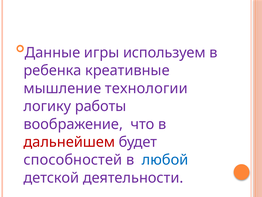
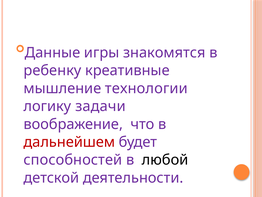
используем: используем -> знакомятся
ребенка: ребенка -> ребенку
работы: работы -> задачи
любой colour: blue -> black
